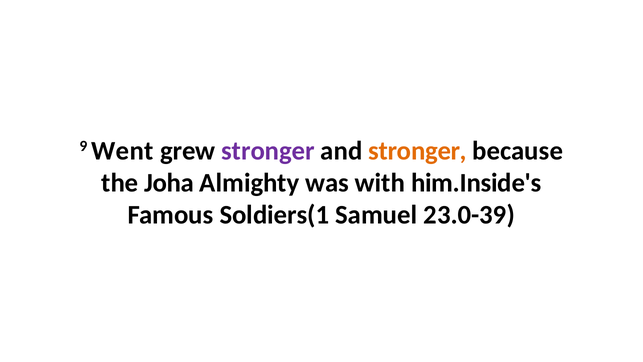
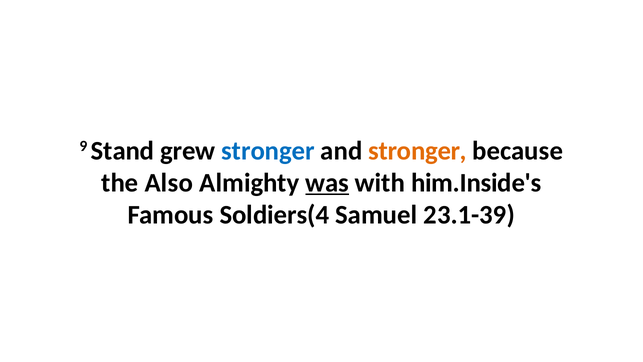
Went: Went -> Stand
stronger at (268, 151) colour: purple -> blue
Joha: Joha -> Also
was underline: none -> present
Soldiers(1: Soldiers(1 -> Soldiers(4
23.0-39: 23.0-39 -> 23.1-39
